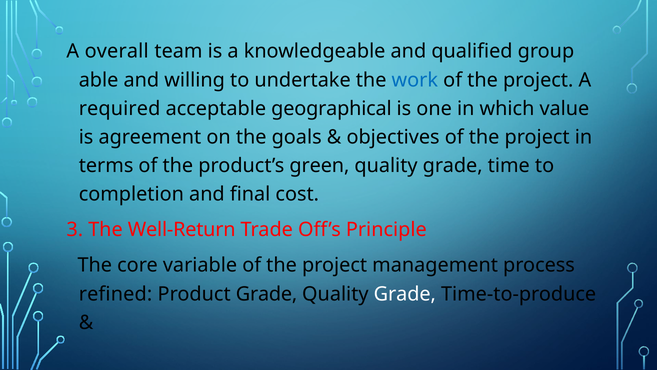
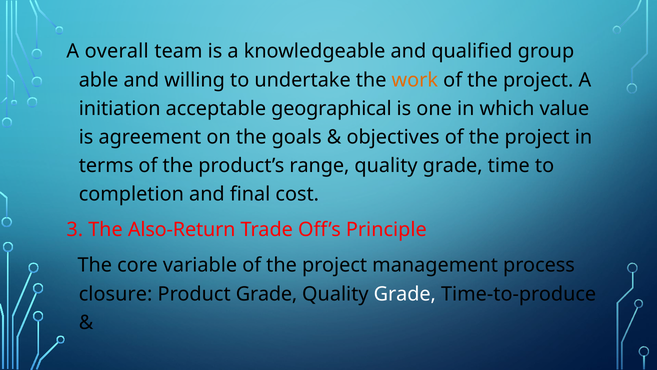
work colour: blue -> orange
required: required -> initiation
green: green -> range
Well-Return: Well-Return -> Also-Return
refined: refined -> closure
